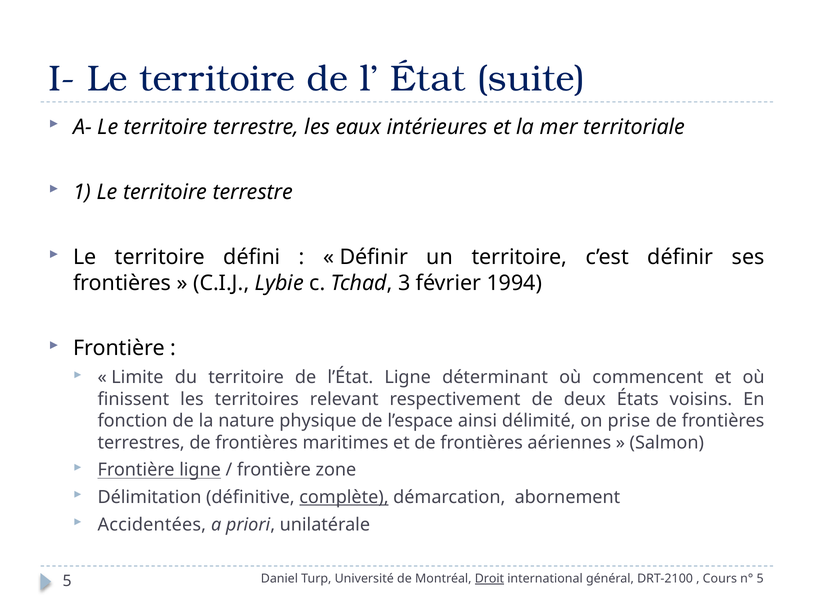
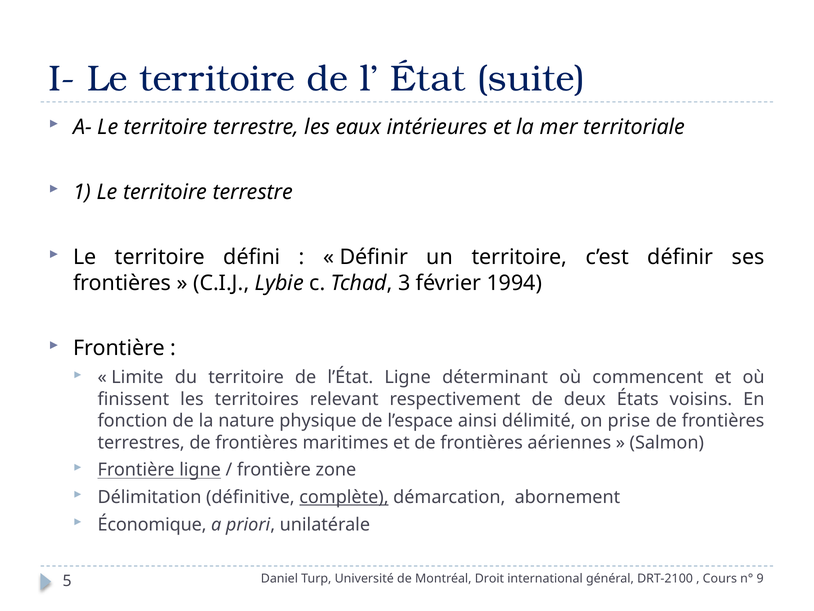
Accidentées: Accidentées -> Économique
Droit underline: present -> none
n° 5: 5 -> 9
